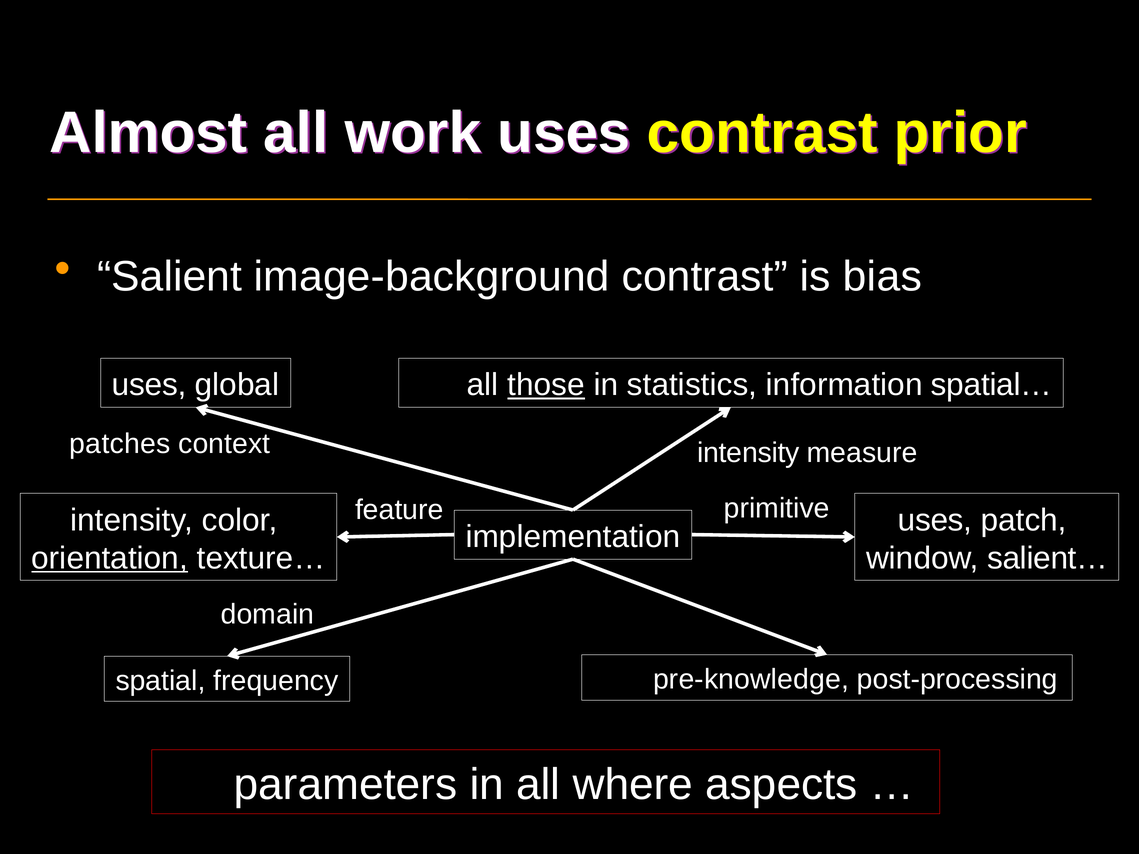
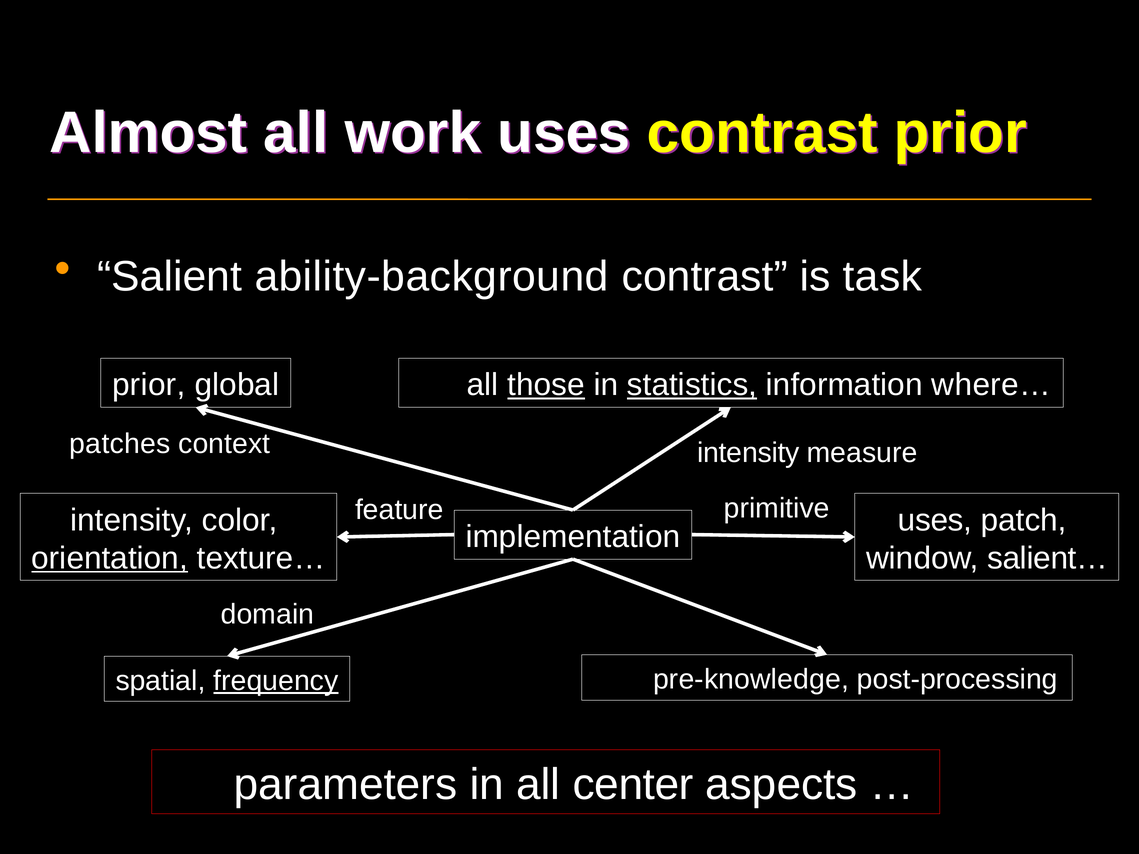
image-background: image-background -> ability-background
bias: bias -> task
uses at (149, 385): uses -> prior
statistics underline: none -> present
spatial…: spatial… -> where…
frequency underline: none -> present
where: where -> center
